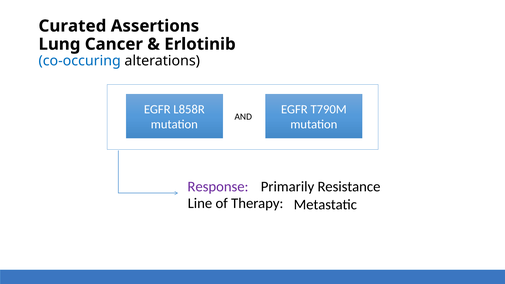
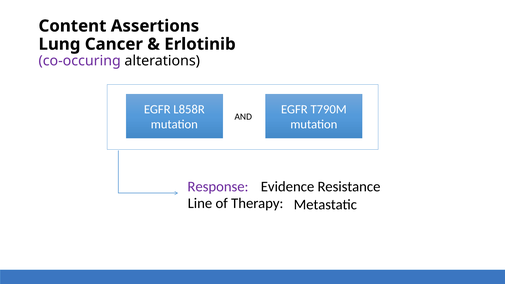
Curated: Curated -> Content
co-occuring colour: blue -> purple
Primarily: Primarily -> Evidence
